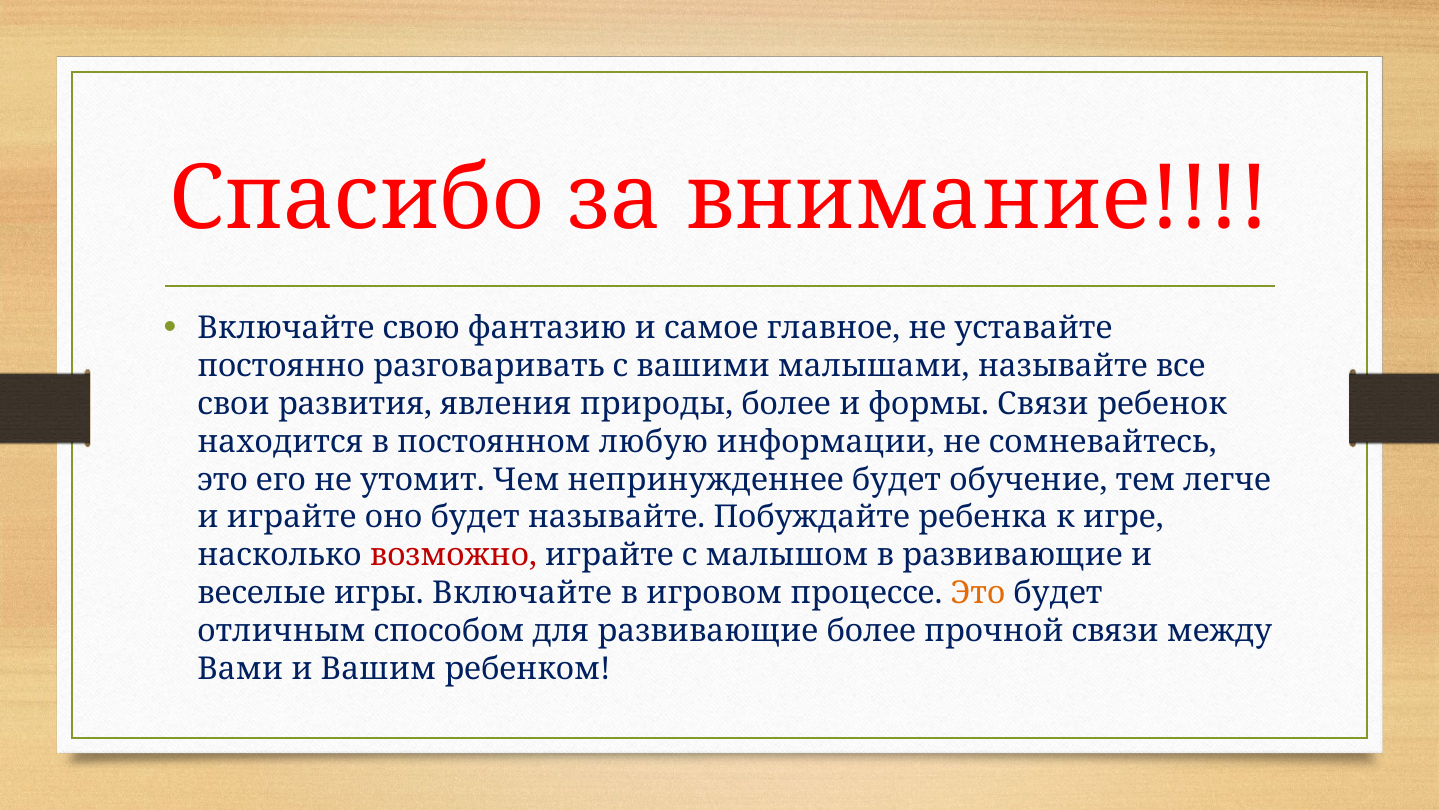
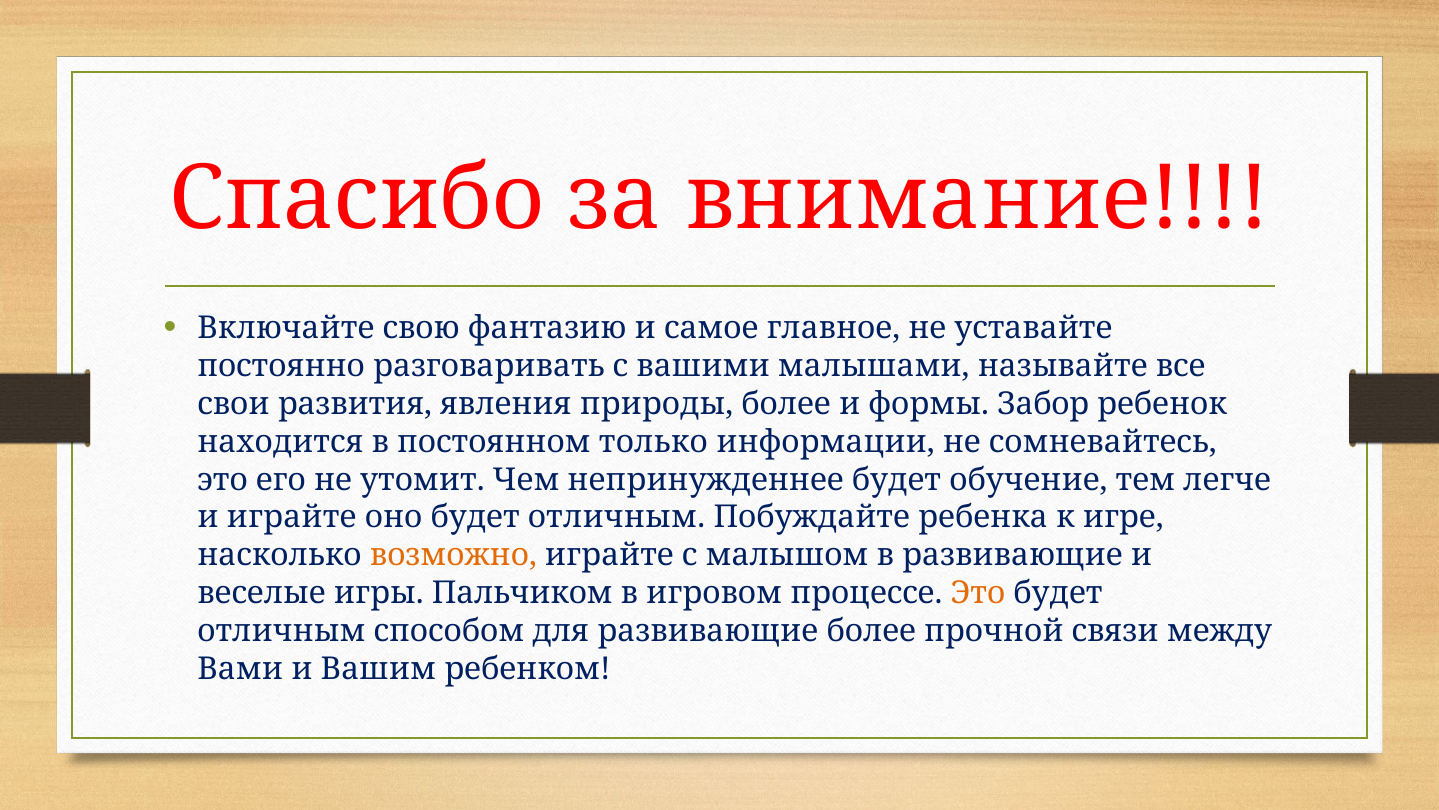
формы Связи: Связи -> Забор
любую: любую -> только
оно будет называйте: называйте -> отличным
возможно colour: red -> orange
игры Включайте: Включайте -> Пальчиком
